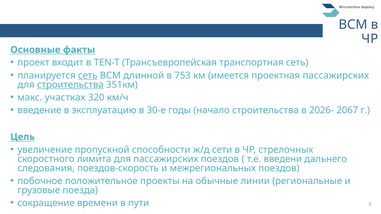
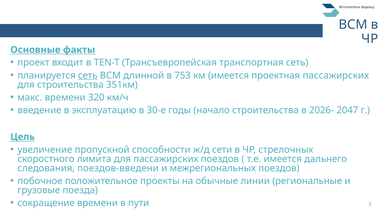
строительства at (70, 85) underline: present -> none
макс участках: участках -> времени
2067: 2067 -> 2047
т.е введени: введени -> имеется
поездов-скорость: поездов-скорость -> поездов-введени
